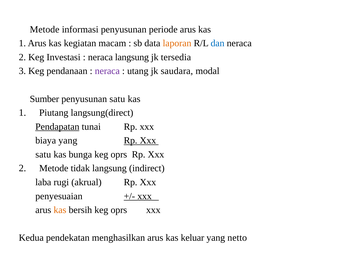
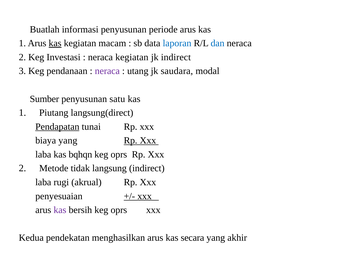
Metode at (45, 29): Metode -> Buatlah
kas at (55, 43) underline: none -> present
laporan colour: orange -> blue
neraca langsung: langsung -> kegiatan
jk tersedia: tersedia -> indirect
satu at (43, 155): satu -> laba
bunga: bunga -> bqhqn
kas at (60, 210) colour: orange -> purple
keluar: keluar -> secara
netto: netto -> akhir
